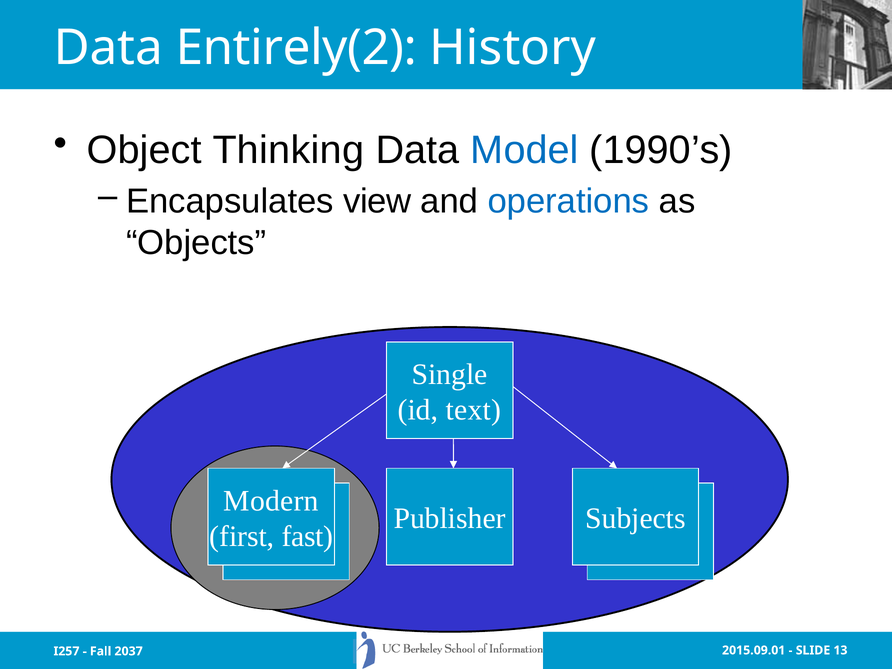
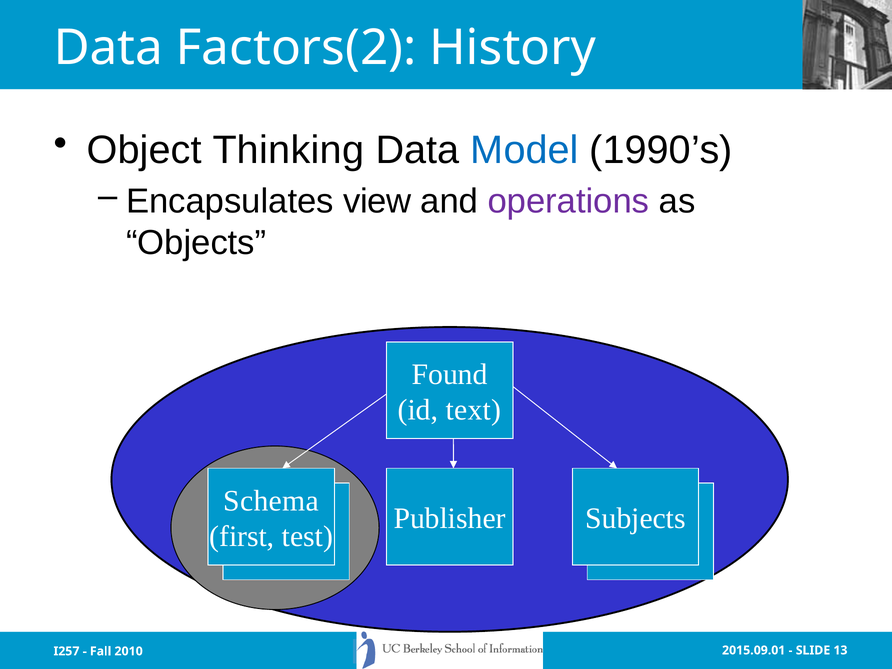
Entirely(2: Entirely(2 -> Factors(2
operations colour: blue -> purple
Single: Single -> Found
Modern: Modern -> Schema
fast: fast -> test
2037: 2037 -> 2010
